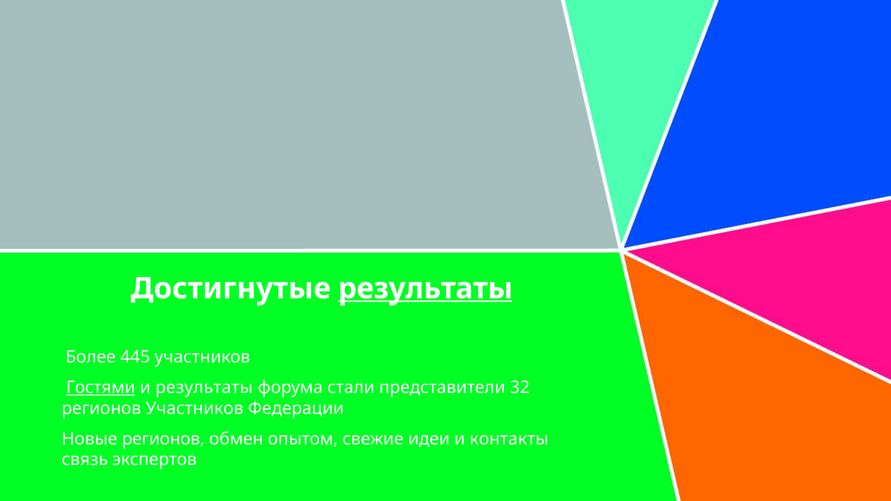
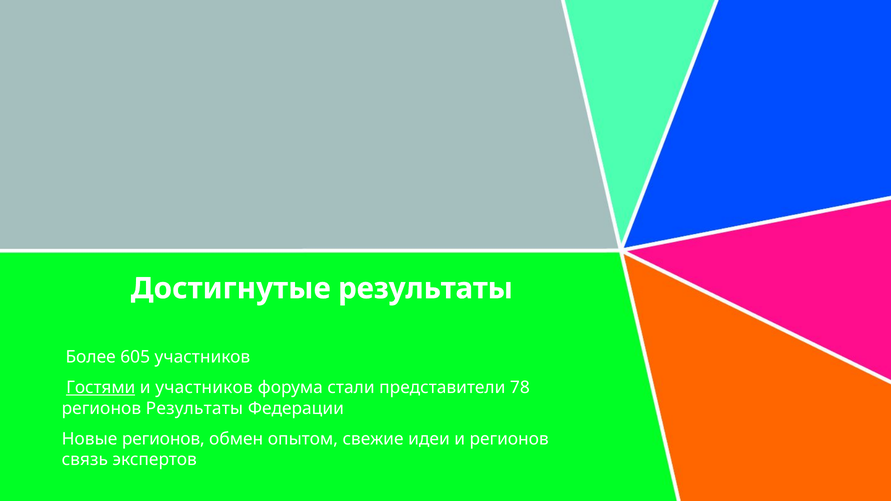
результаты at (425, 289) underline: present -> none
445: 445 -> 605
и результаты: результаты -> участников
32: 32 -> 78
регионов Участников: Участников -> Результаты
и контакты: контакты -> регионов
